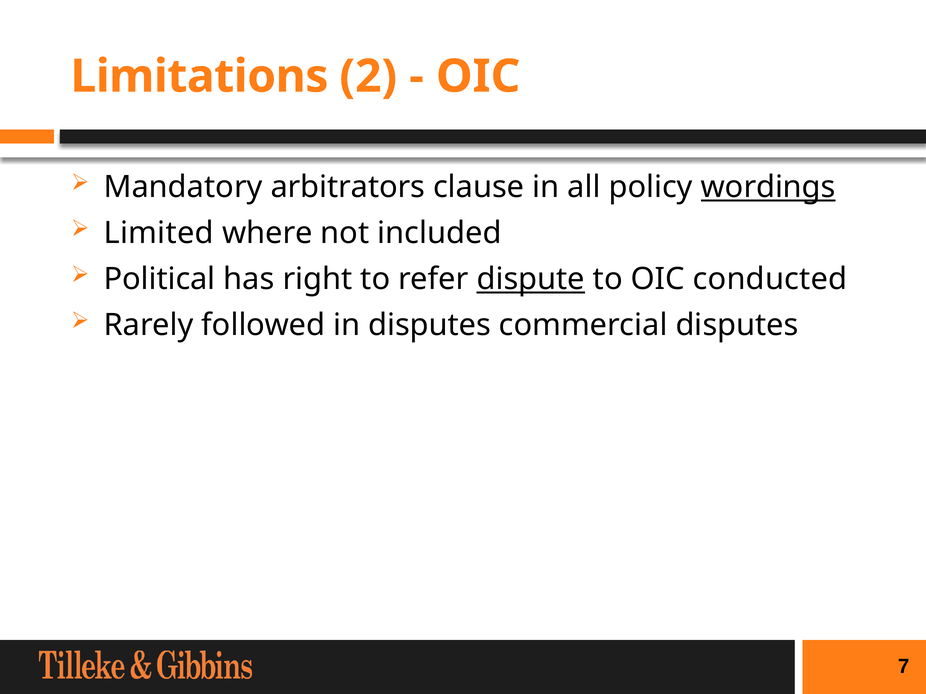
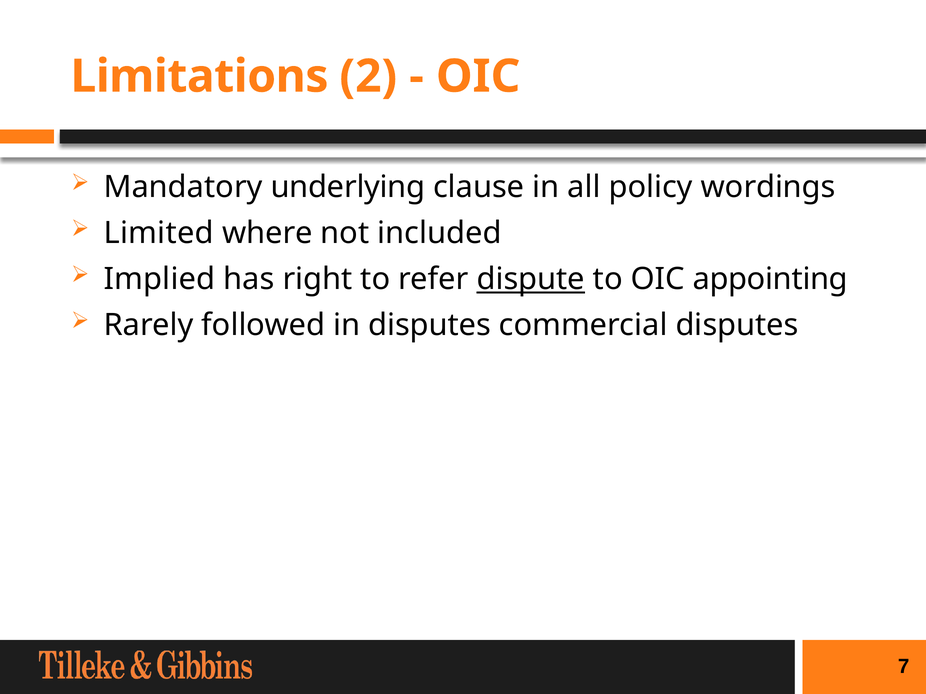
arbitrators: arbitrators -> underlying
wordings underline: present -> none
Political: Political -> Implied
conducted: conducted -> appointing
